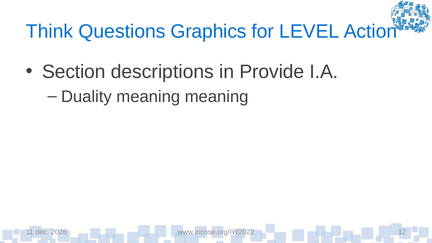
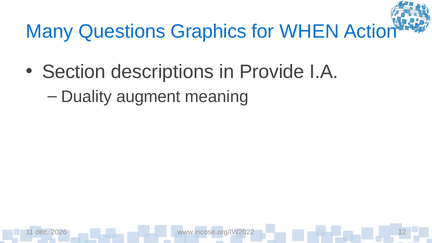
Think: Think -> Many
LEVEL: LEVEL -> WHEN
Duality meaning: meaning -> augment
